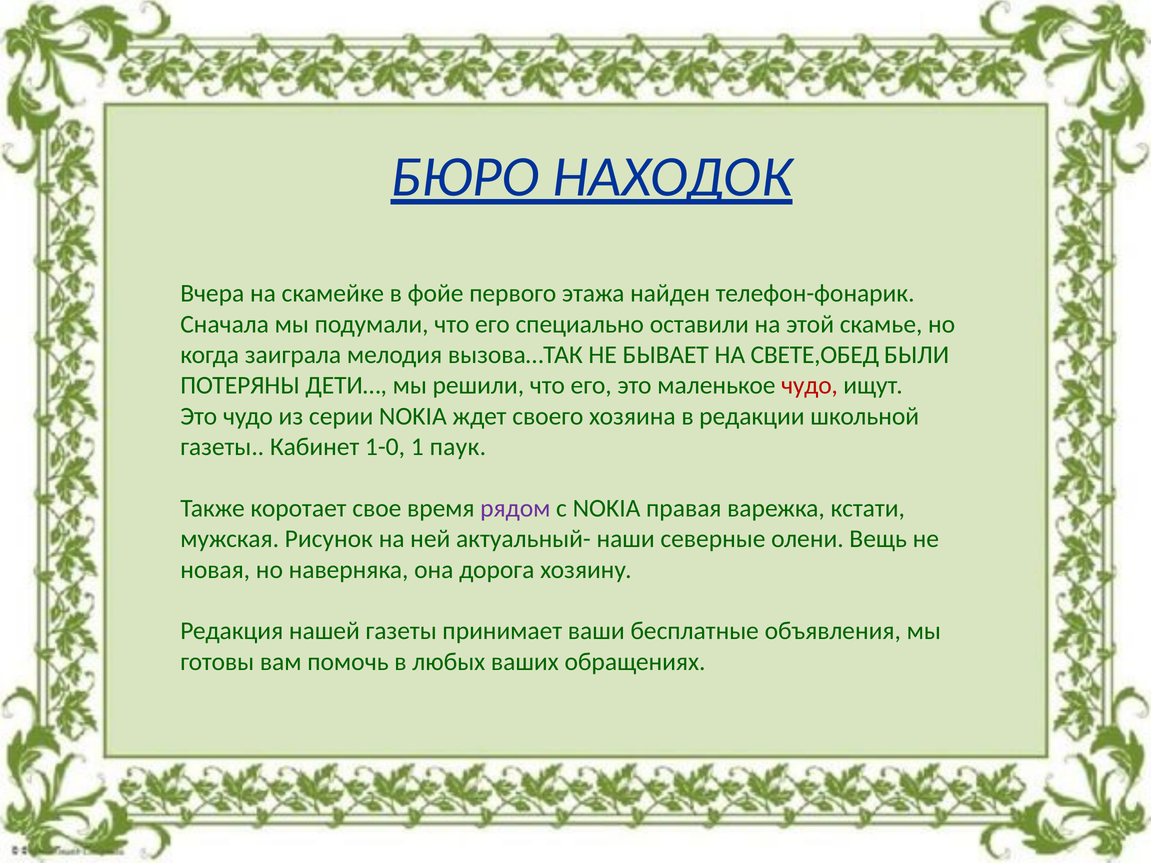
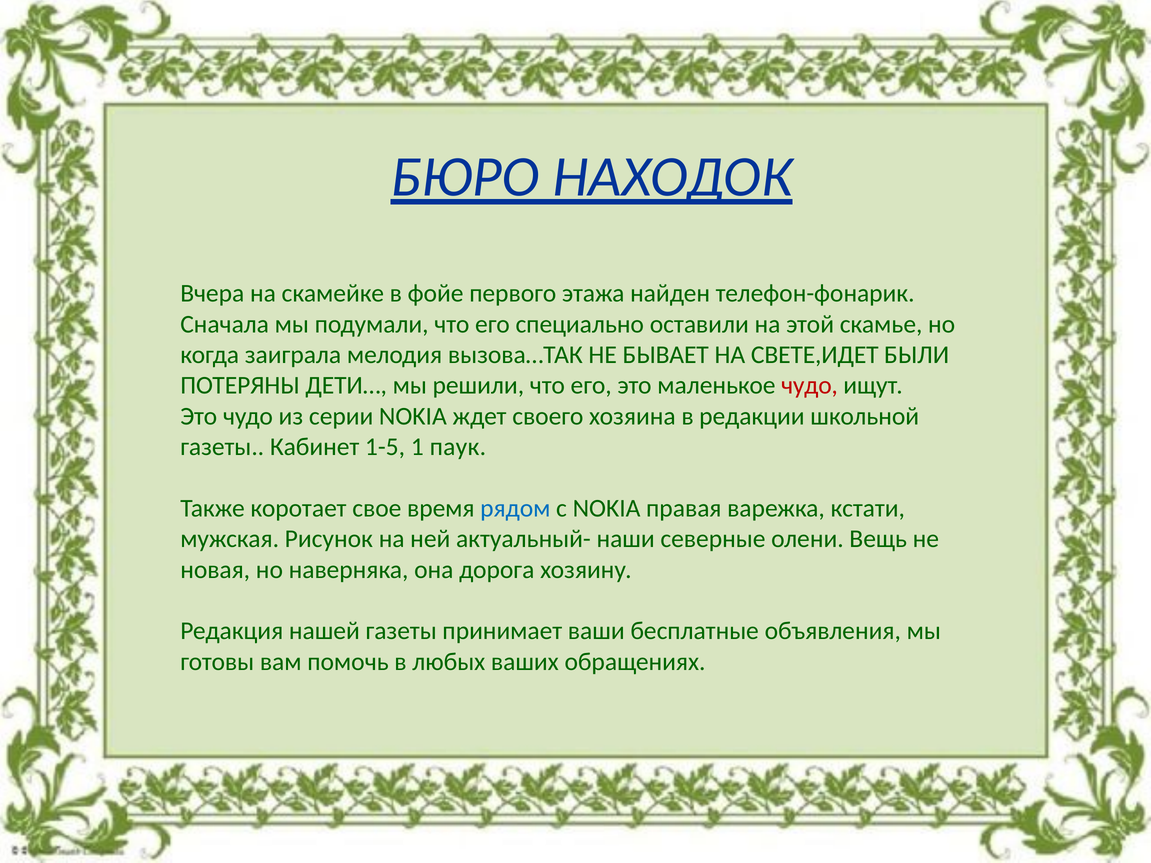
СВЕТЕ,ОБЕД: СВЕТЕ,ОБЕД -> СВЕТЕ,ИДЕТ
1-0: 1-0 -> 1-5
рядом colour: purple -> blue
